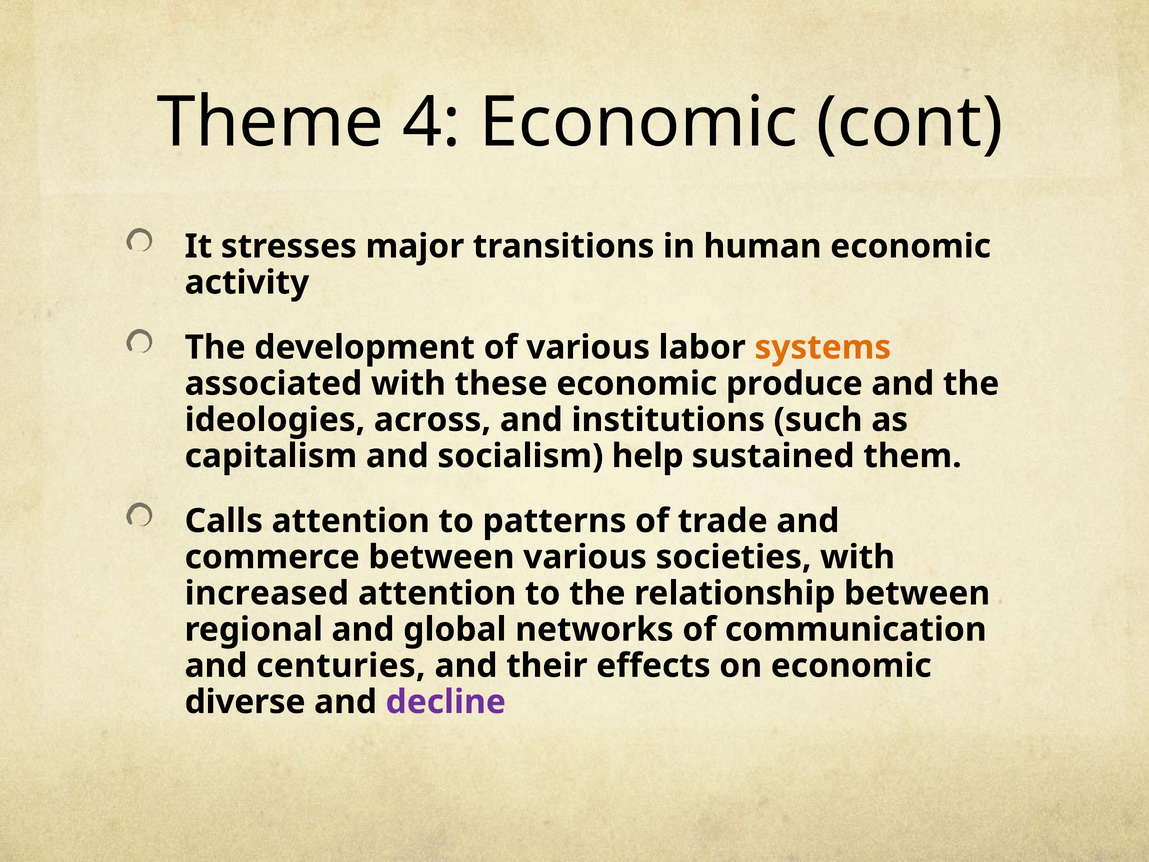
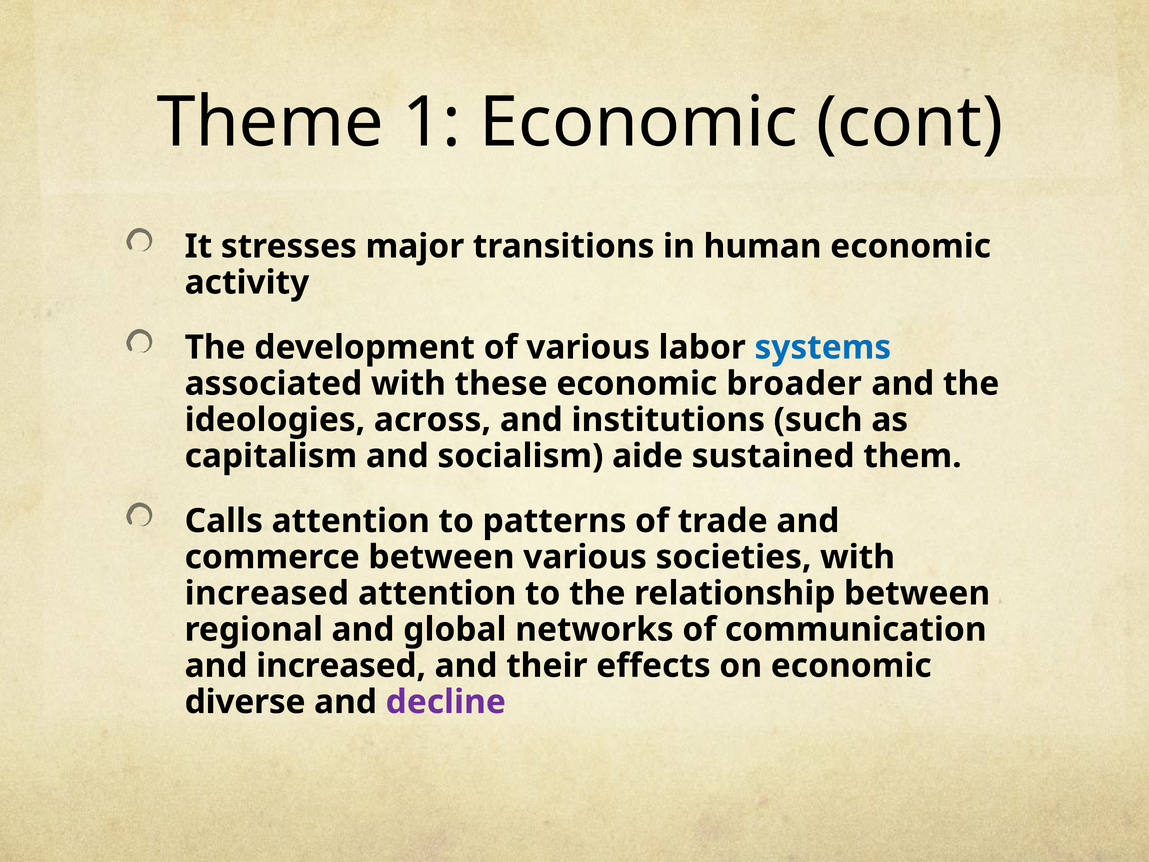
4: 4 -> 1
systems colour: orange -> blue
produce: produce -> broader
help: help -> aide
and centuries: centuries -> increased
